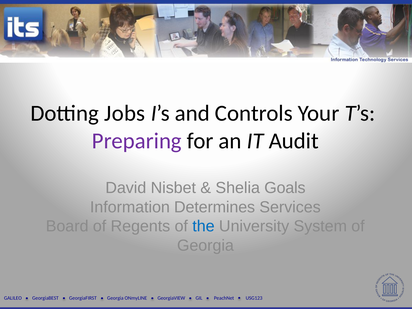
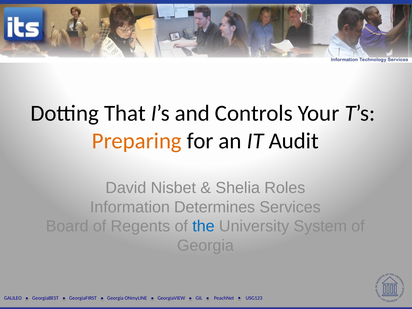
Jobs: Jobs -> That
Preparing colour: purple -> orange
Goals: Goals -> Roles
